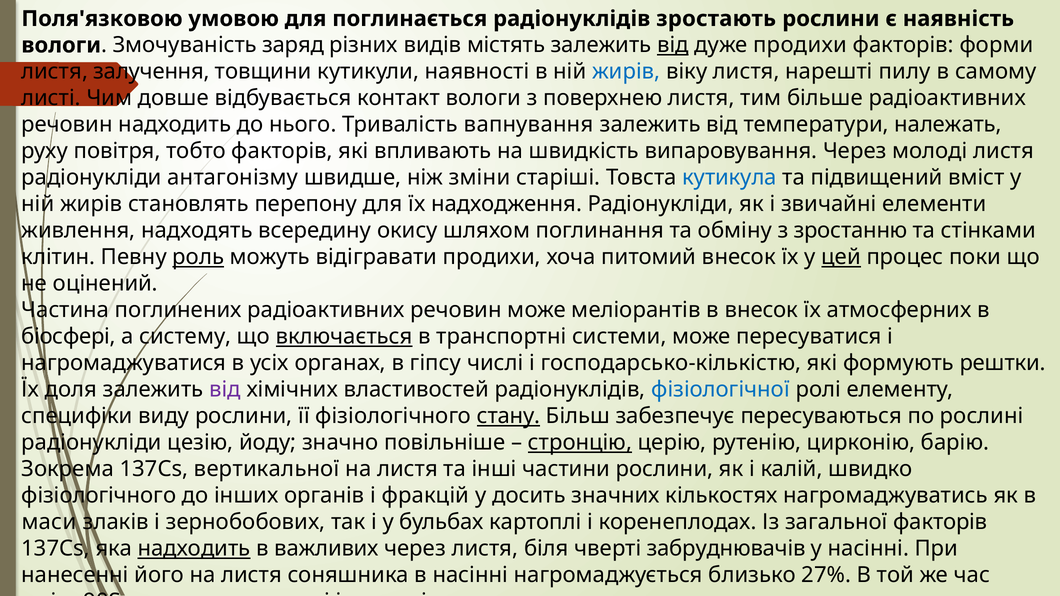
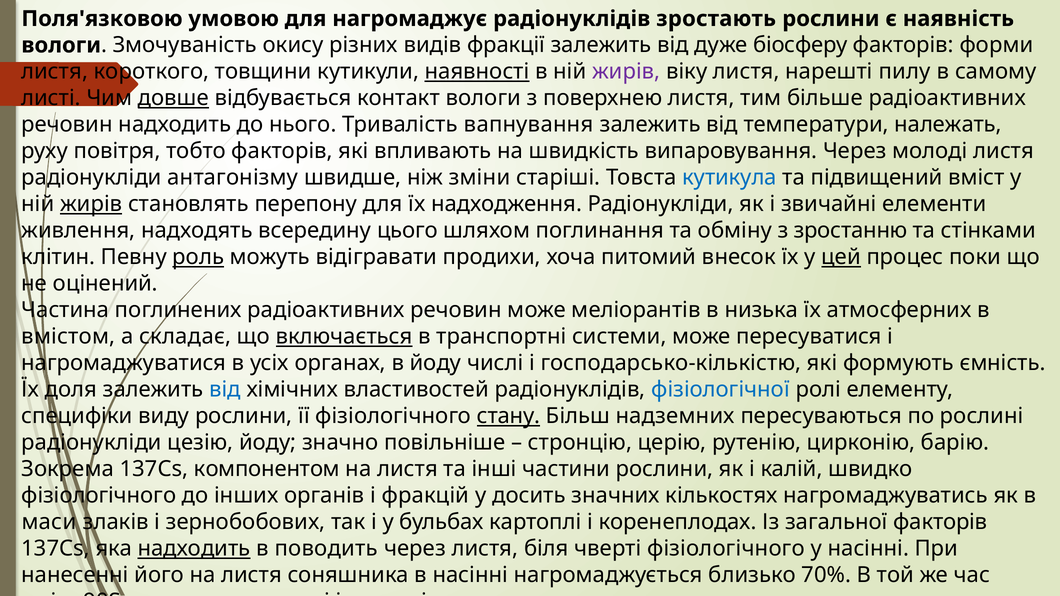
поглинається: поглинається -> нагромаджує
заряд: заряд -> окису
містять: містять -> фракції
від at (673, 45) underline: present -> none
дуже продихи: продихи -> біосферу
залучення: залучення -> короткого
наявності underline: none -> present
жирів at (626, 72) colour: blue -> purple
довше underline: none -> present
жирів at (91, 204) underline: none -> present
окису: окису -> цього
в внесок: внесок -> низька
біосфері: біосфері -> вмістом
а систему: систему -> складає
в гіпсу: гіпсу -> йоду
рештки: рештки -> ємність
від at (225, 390) colour: purple -> blue
забезпечує: забезпечує -> надземних
стронцію underline: present -> none
вертикальної: вертикальної -> компонентом
важливих: важливих -> поводить
чверті забруднювачів: забруднювачів -> фізіологічного
27%: 27% -> 70%
